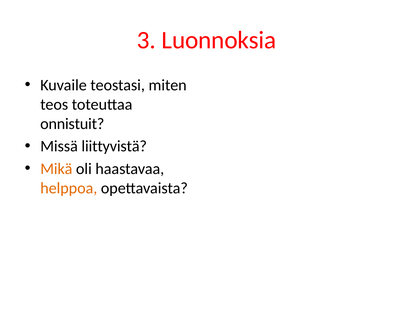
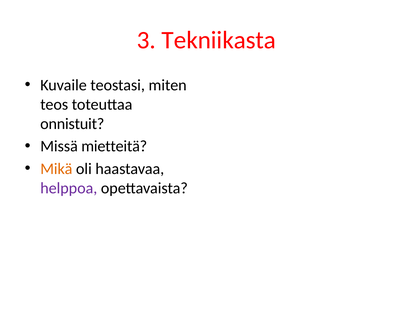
Luonnoksia: Luonnoksia -> Tekniikasta
liittyvistä: liittyvistä -> mietteitä
helppoa colour: orange -> purple
